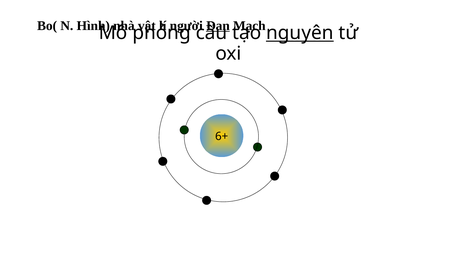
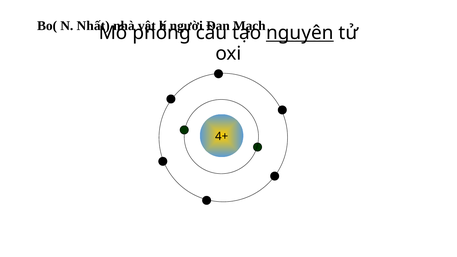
Hình: Hình -> Nhất
Đan underline: present -> none
6+: 6+ -> 4+
